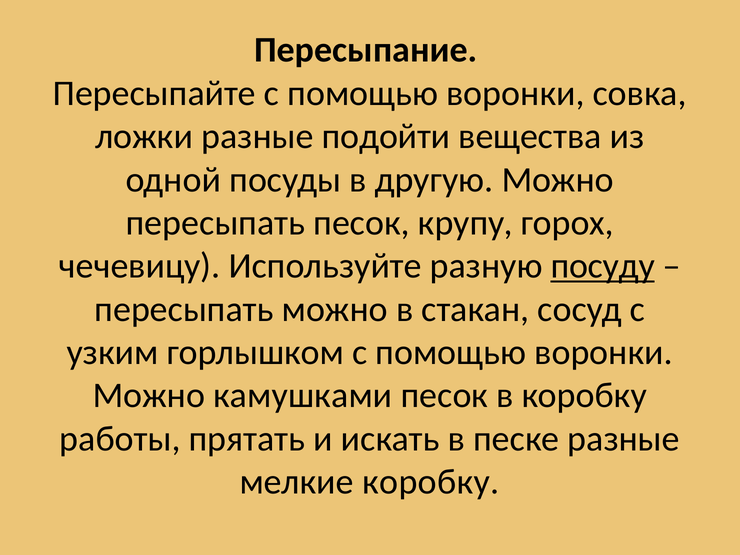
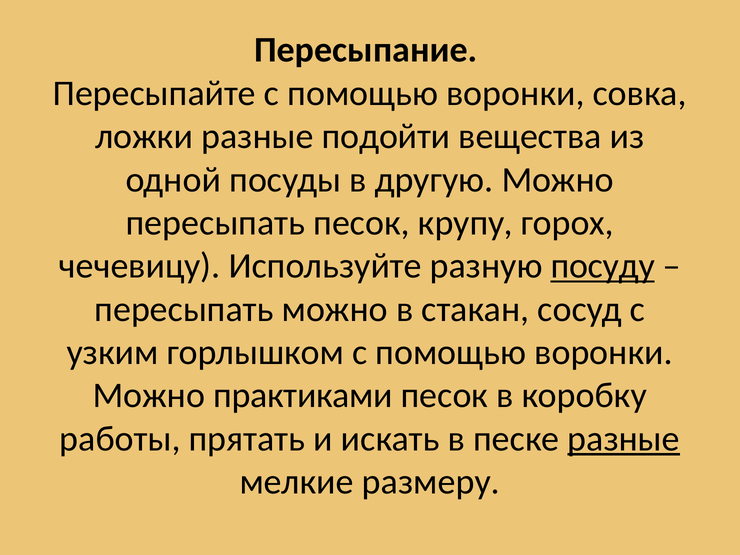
камушками: камушками -> практиками
разные at (624, 439) underline: none -> present
мелкие коробку: коробку -> размеру
